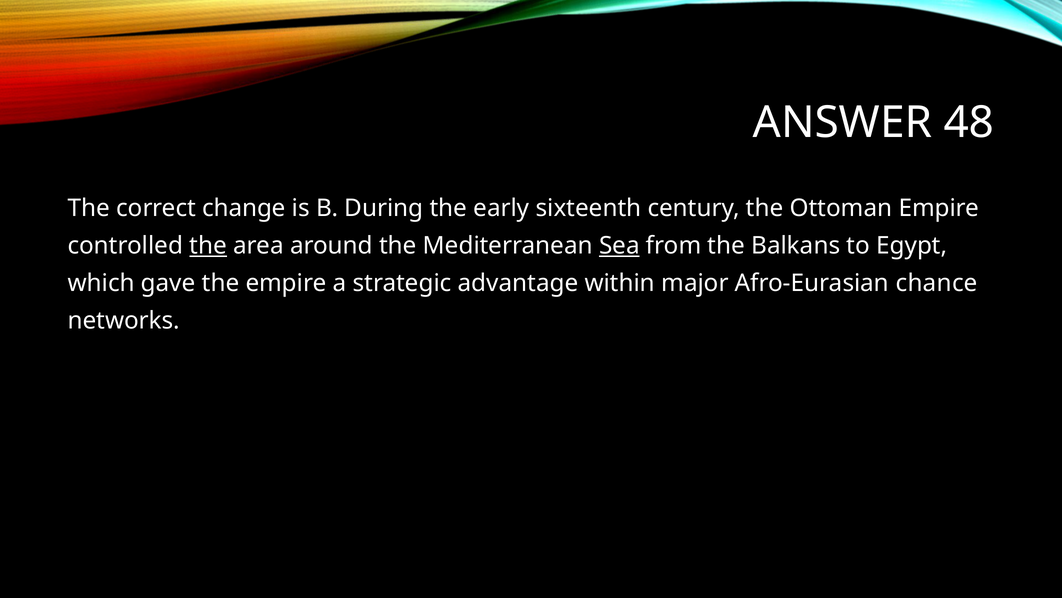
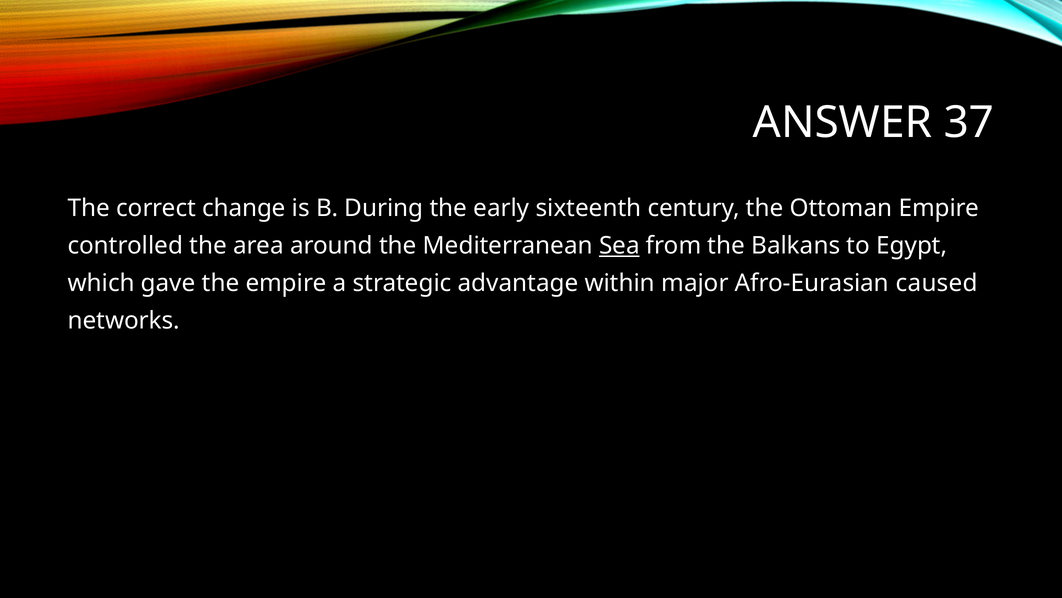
48: 48 -> 37
the at (208, 245) underline: present -> none
chance: chance -> caused
